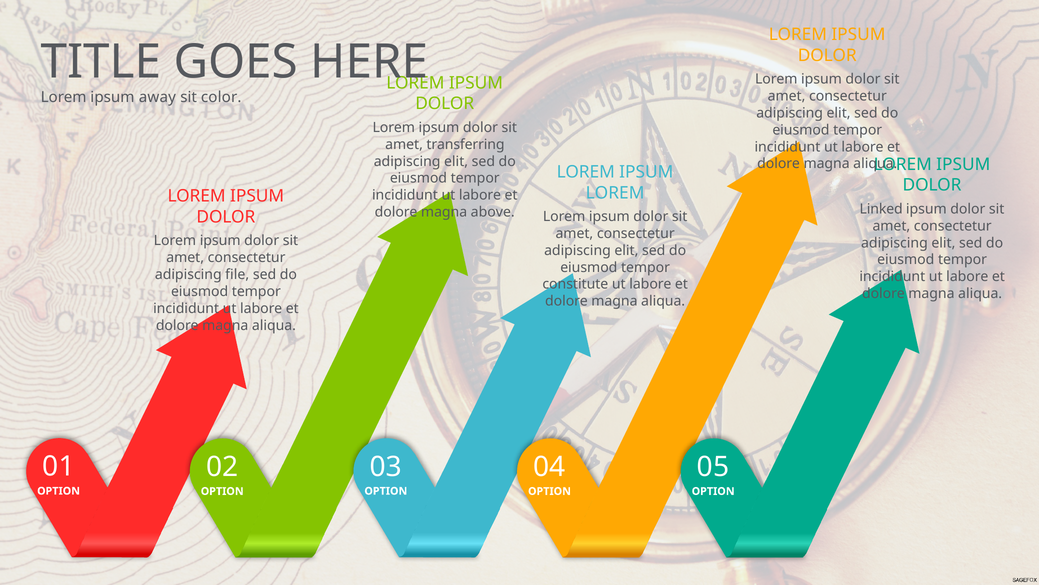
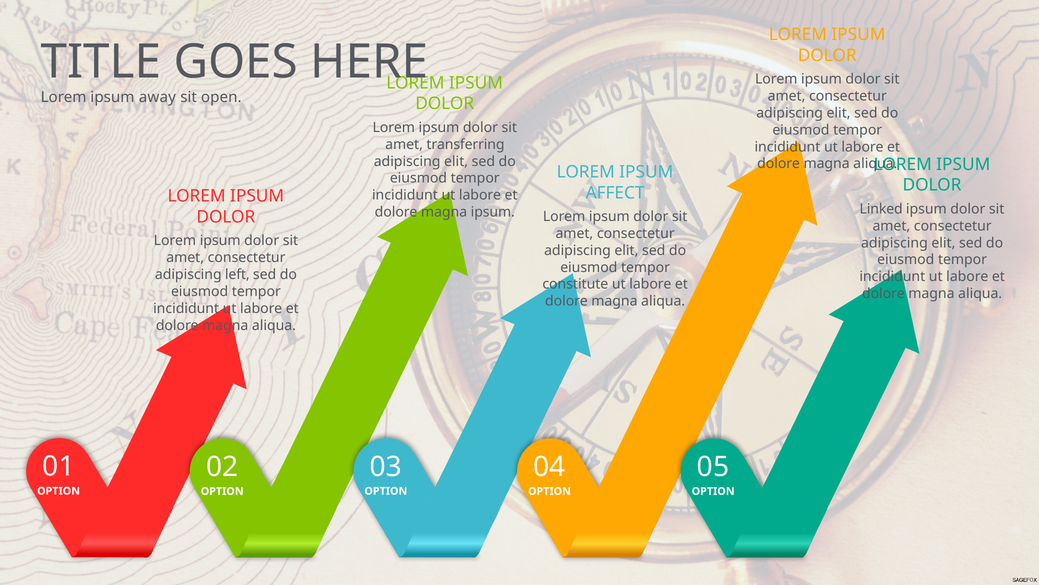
color: color -> open
LOREM at (615, 193): LOREM -> AFFECT
magna above: above -> ipsum
file: file -> left
